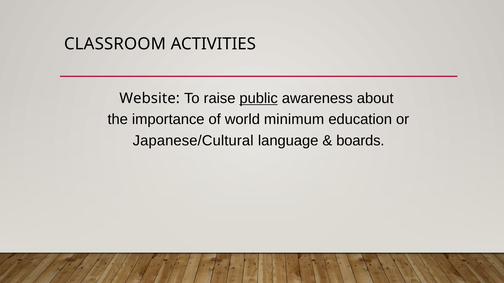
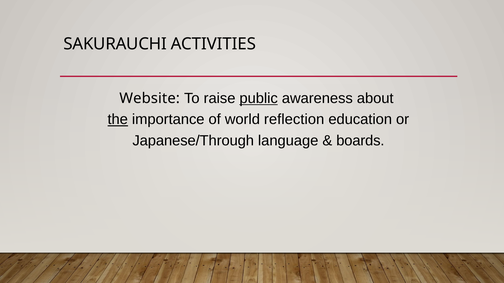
CLASSROOM: CLASSROOM -> SAKURAUCHI
the underline: none -> present
minimum: minimum -> reflection
Japanese/Cultural: Japanese/Cultural -> Japanese/Through
